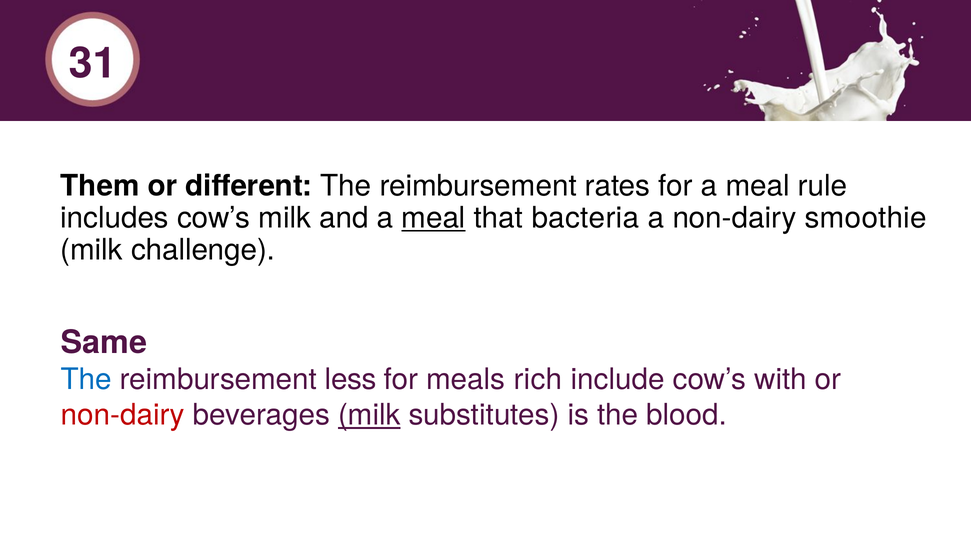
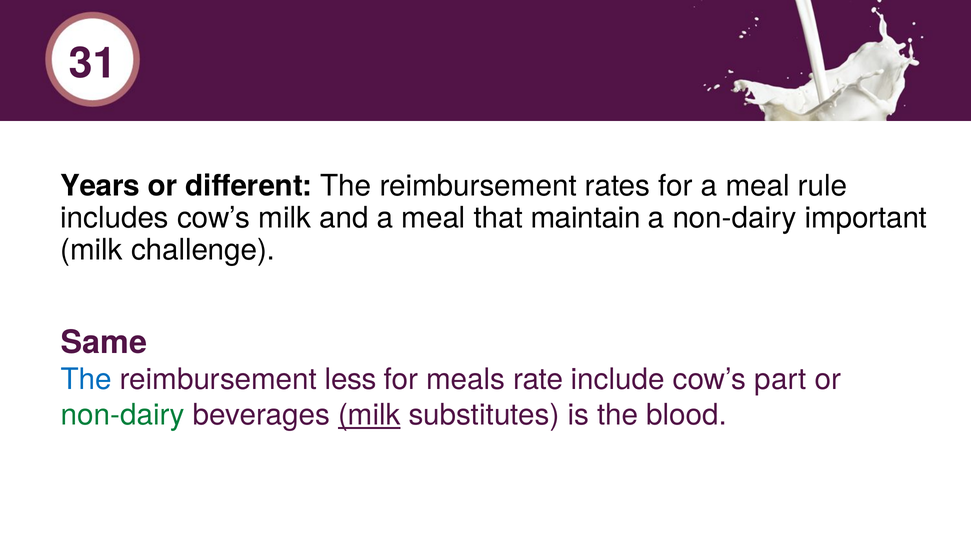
Them: Them -> Years
meal at (433, 218) underline: present -> none
bacteria: bacteria -> maintain
smoothie: smoothie -> important
rich: rich -> rate
with: with -> part
non-dairy at (123, 415) colour: red -> green
